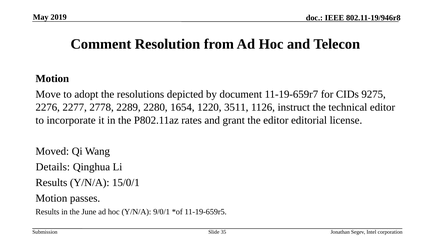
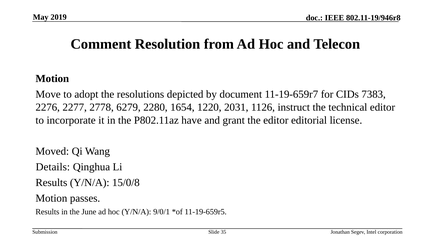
9275: 9275 -> 7383
2289: 2289 -> 6279
3511: 3511 -> 2031
rates: rates -> have
15/0/1: 15/0/1 -> 15/0/8
